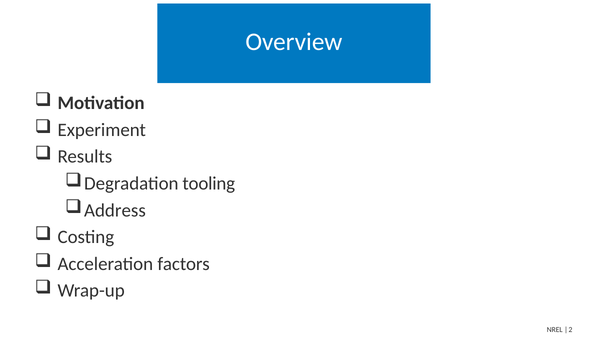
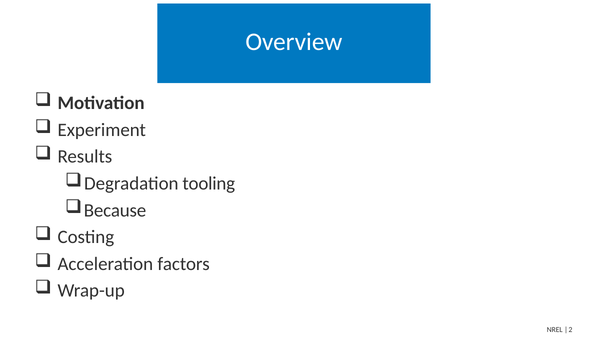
Address: Address -> Because
